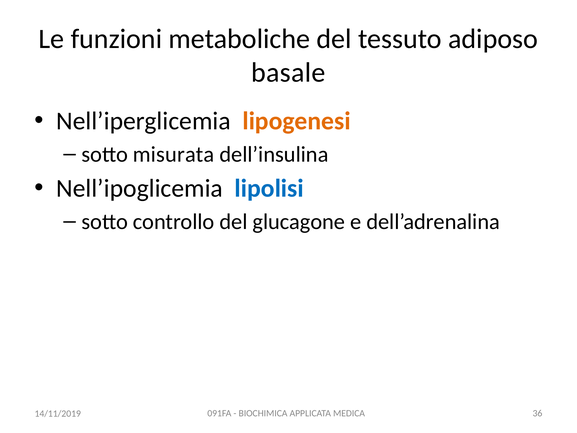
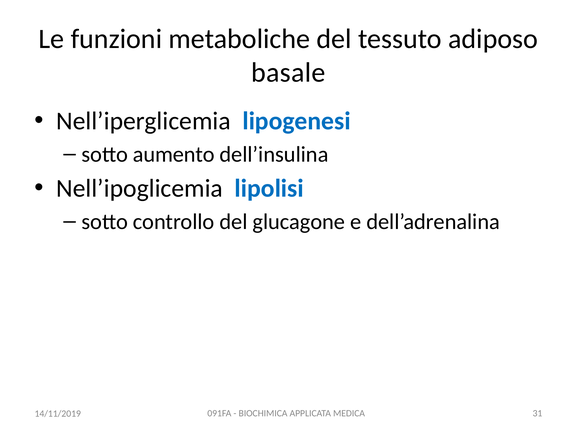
lipogenesi colour: orange -> blue
misurata: misurata -> aumento
36: 36 -> 31
